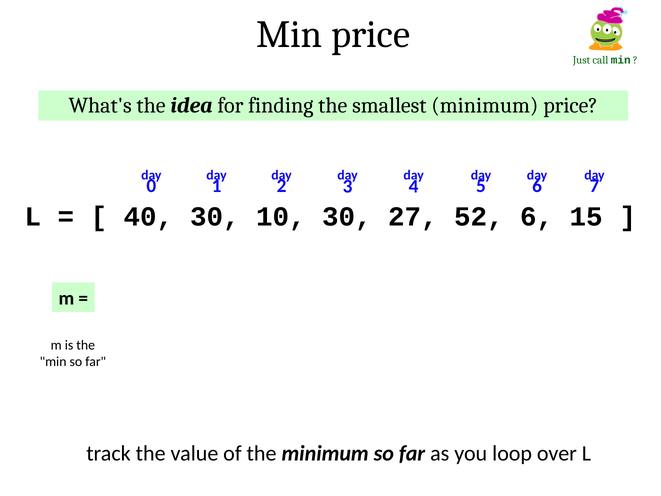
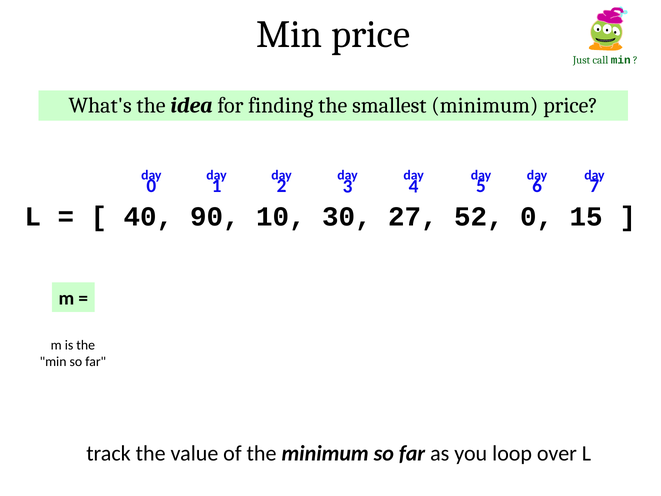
40 30: 30 -> 90
52 6: 6 -> 0
